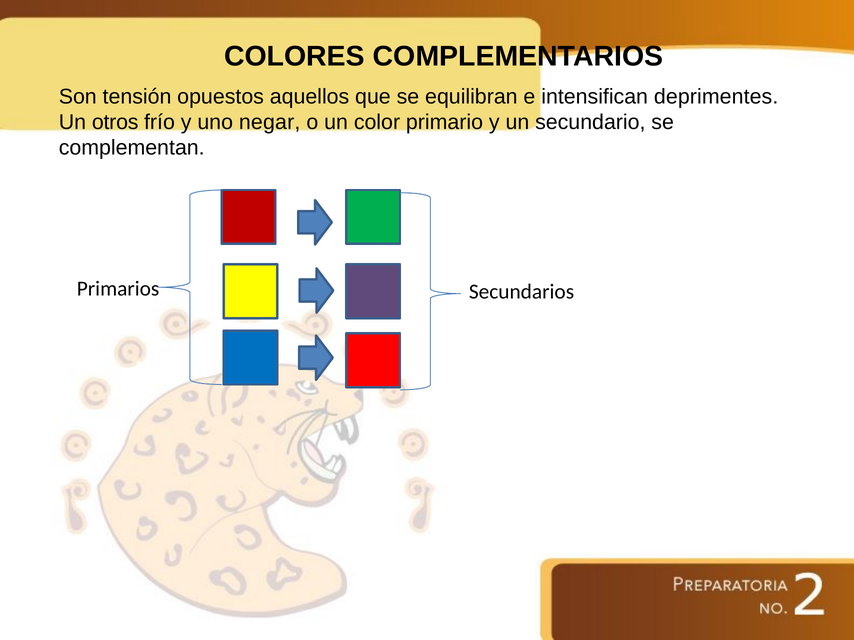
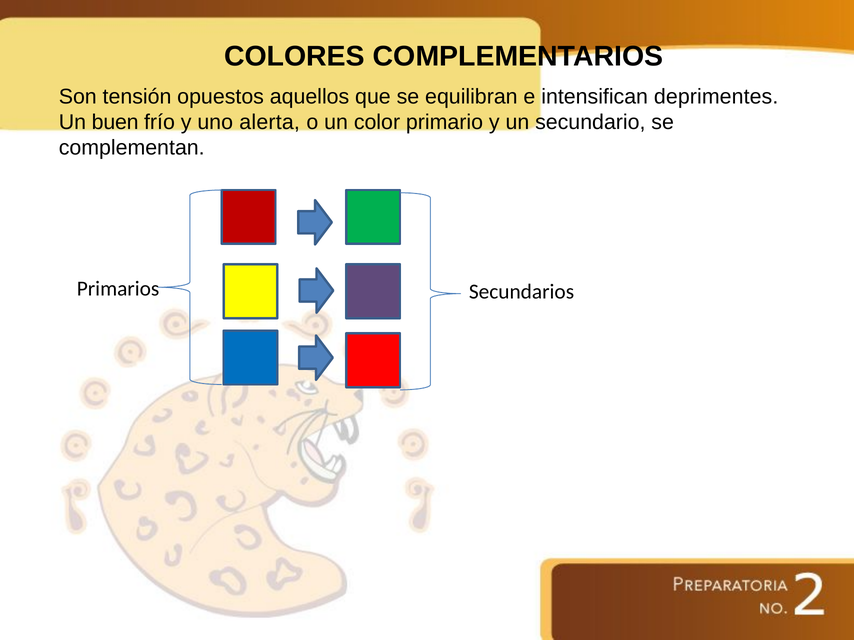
otros: otros -> buen
negar: negar -> alerta
